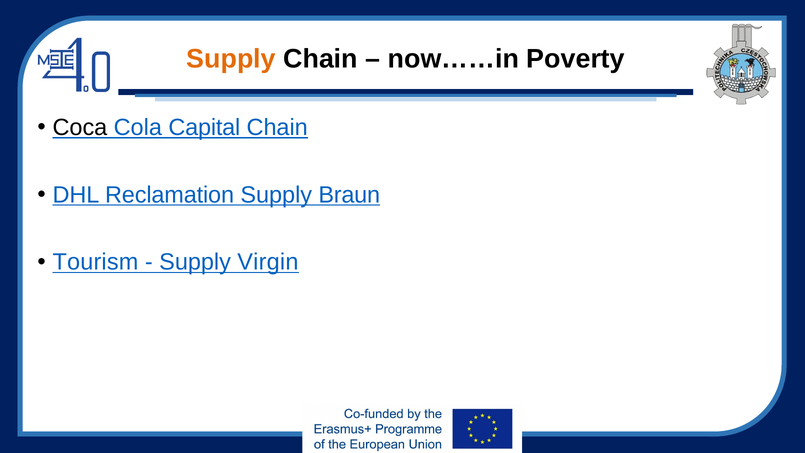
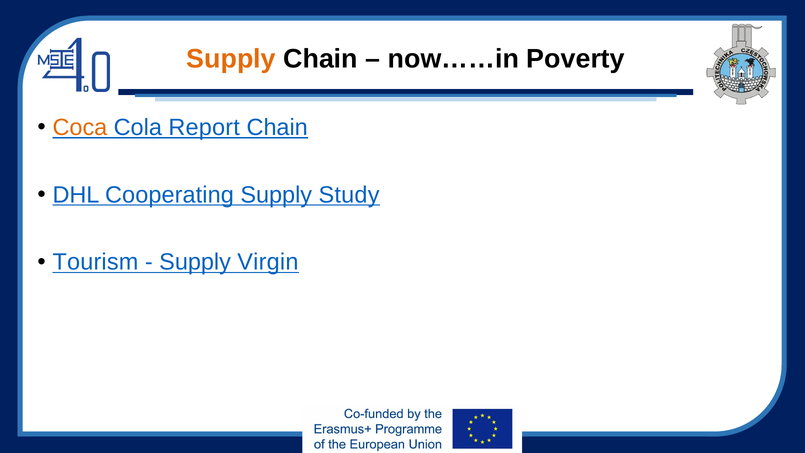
Coca colour: black -> orange
Capital: Capital -> Report
Reclamation: Reclamation -> Cooperating
Braun: Braun -> Study
